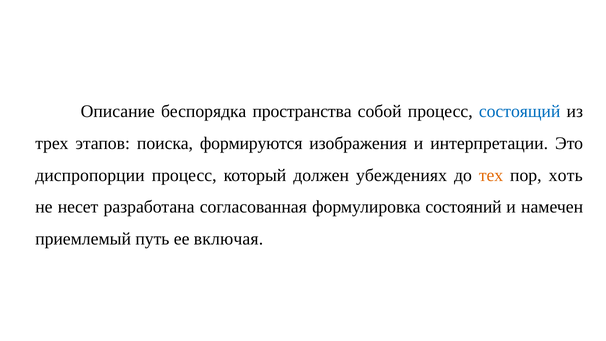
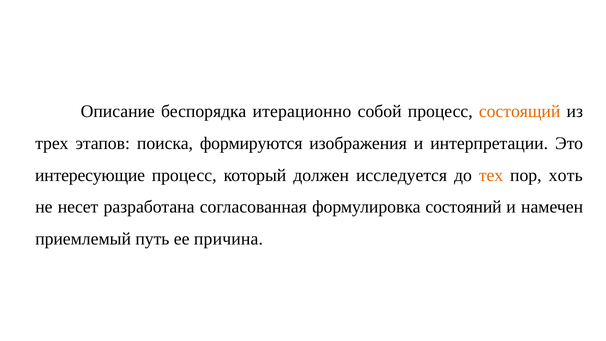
пространства: пространства -> итерационно
состоящий colour: blue -> orange
диспропорции: диспропорции -> интересующие
убеждениях: убеждениях -> исследуется
включая: включая -> причина
